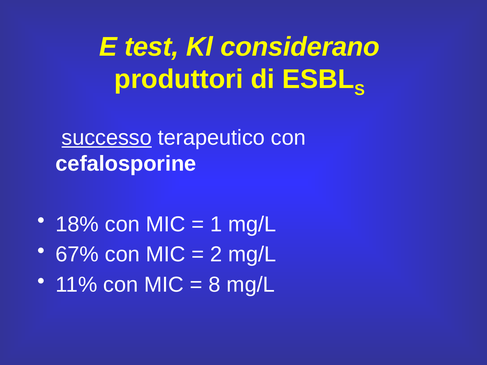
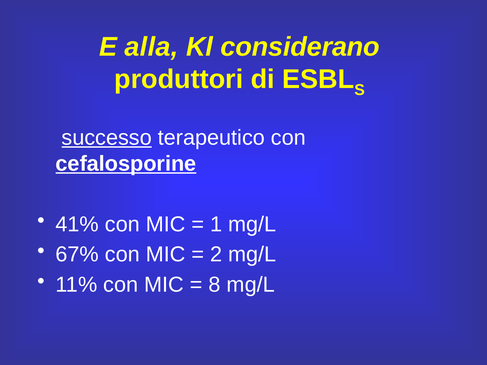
test: test -> alla
cefalosporine underline: none -> present
18%: 18% -> 41%
